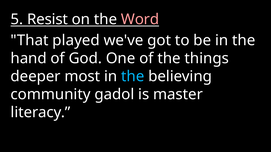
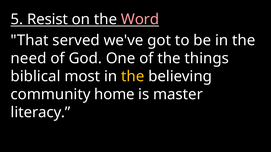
played: played -> served
hand: hand -> need
deeper: deeper -> biblical
the at (133, 76) colour: light blue -> yellow
gadol: gadol -> home
